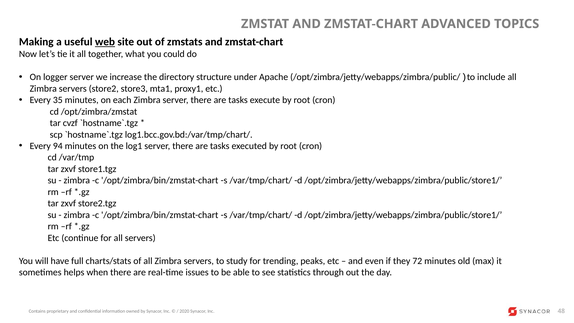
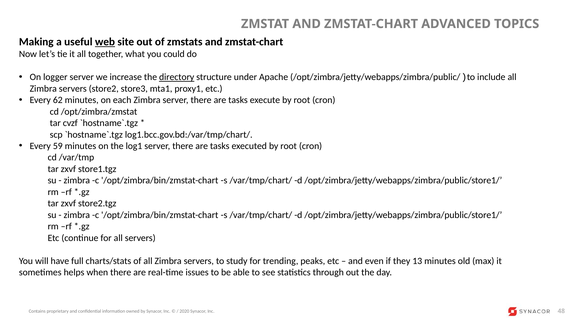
directory underline: none -> present
35: 35 -> 62
94: 94 -> 59
72: 72 -> 13
